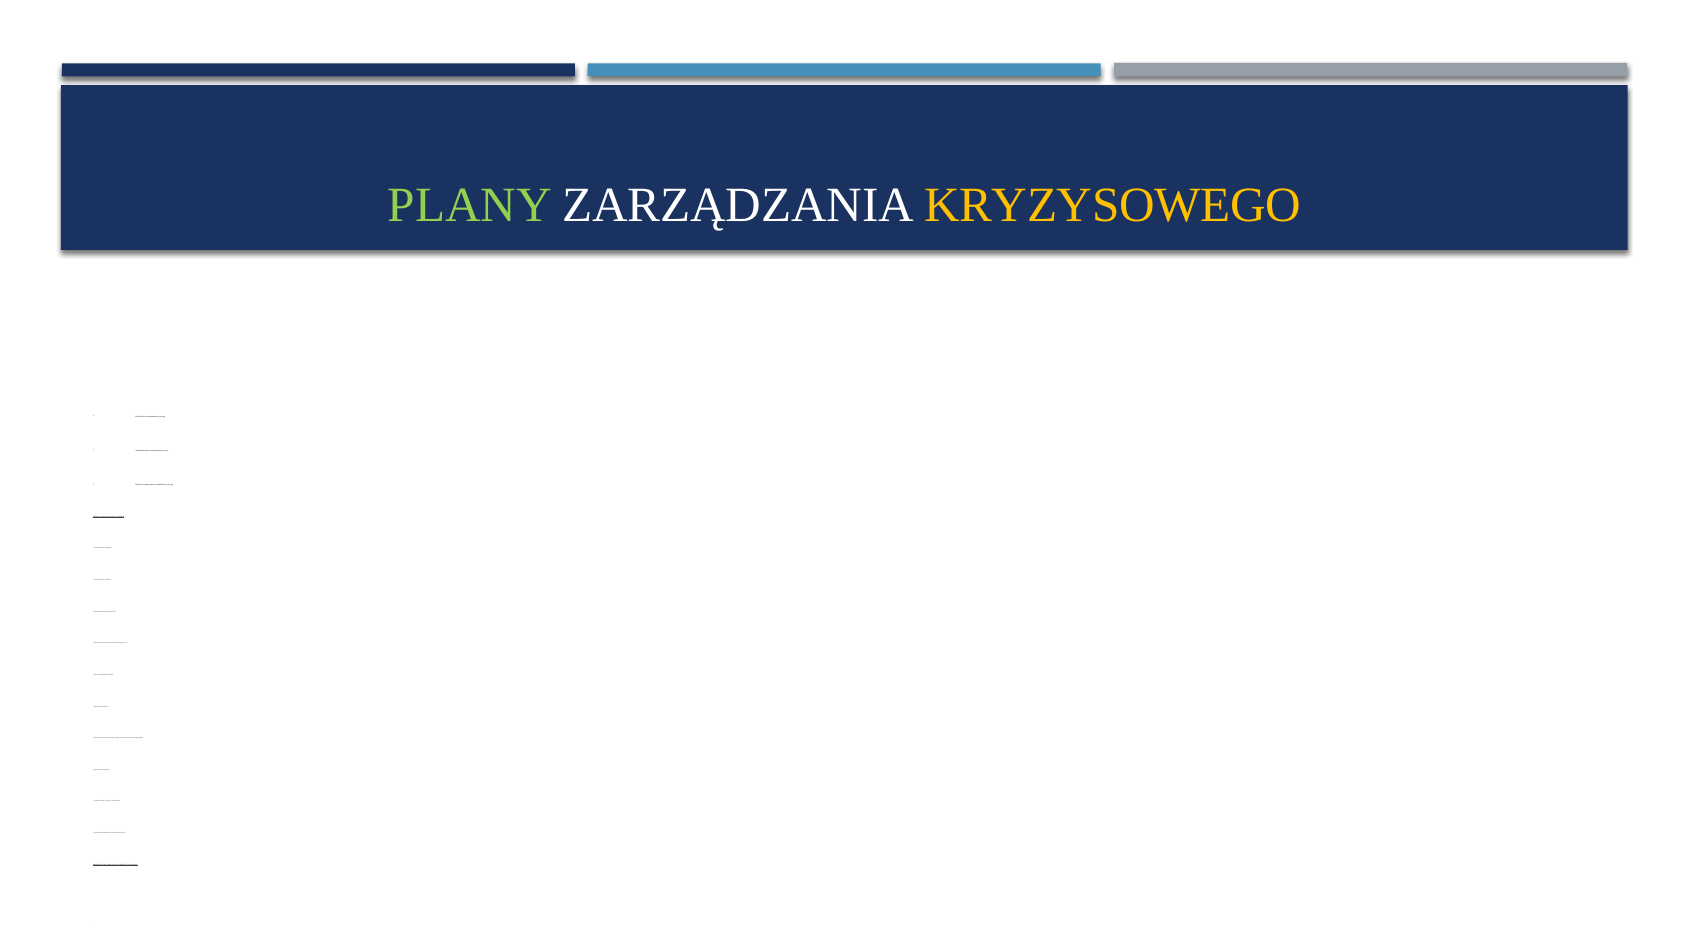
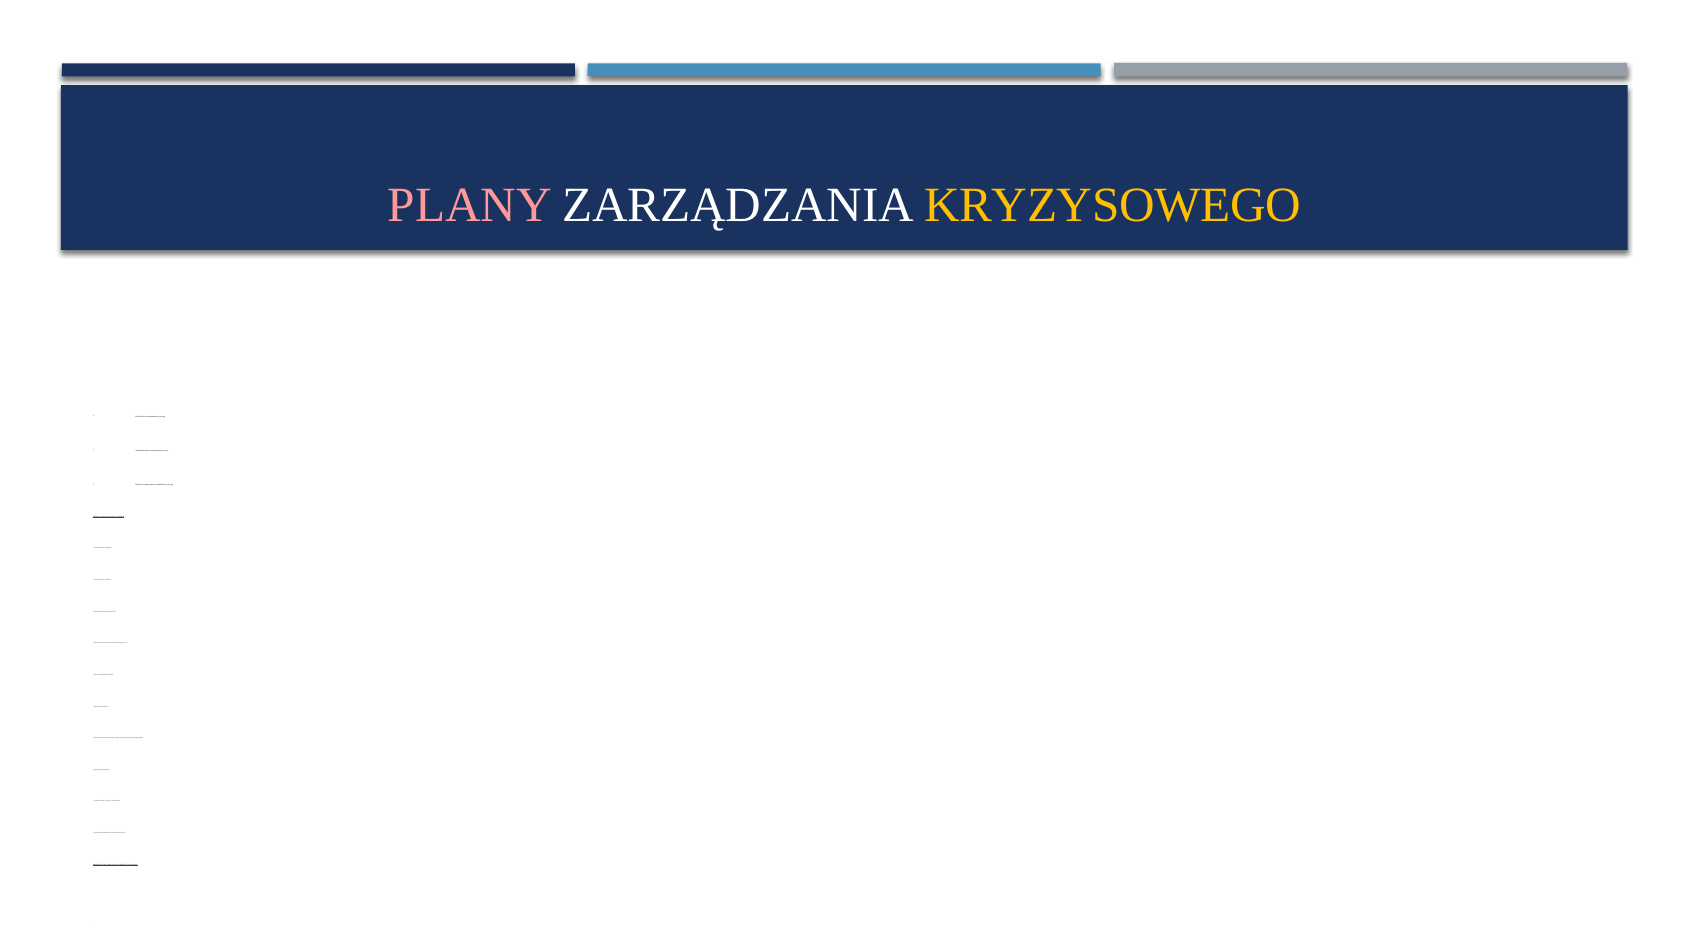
PLANY at (470, 205) colour: light green -> pink
